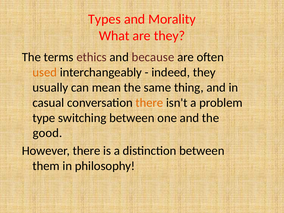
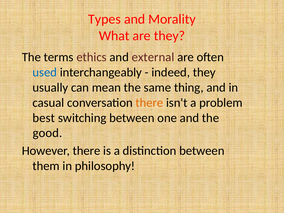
because: because -> external
used colour: orange -> blue
type: type -> best
